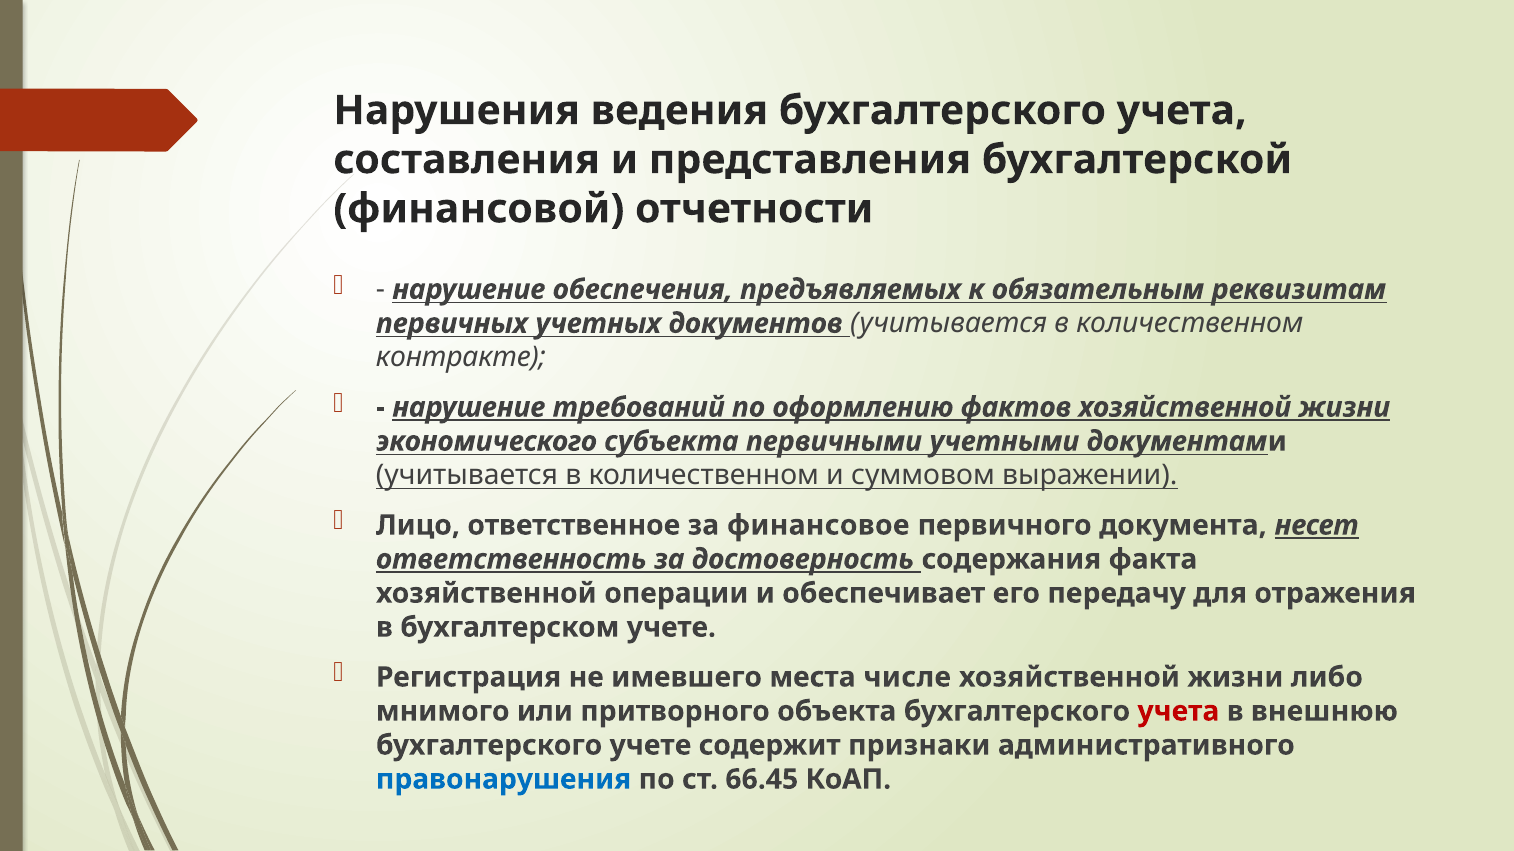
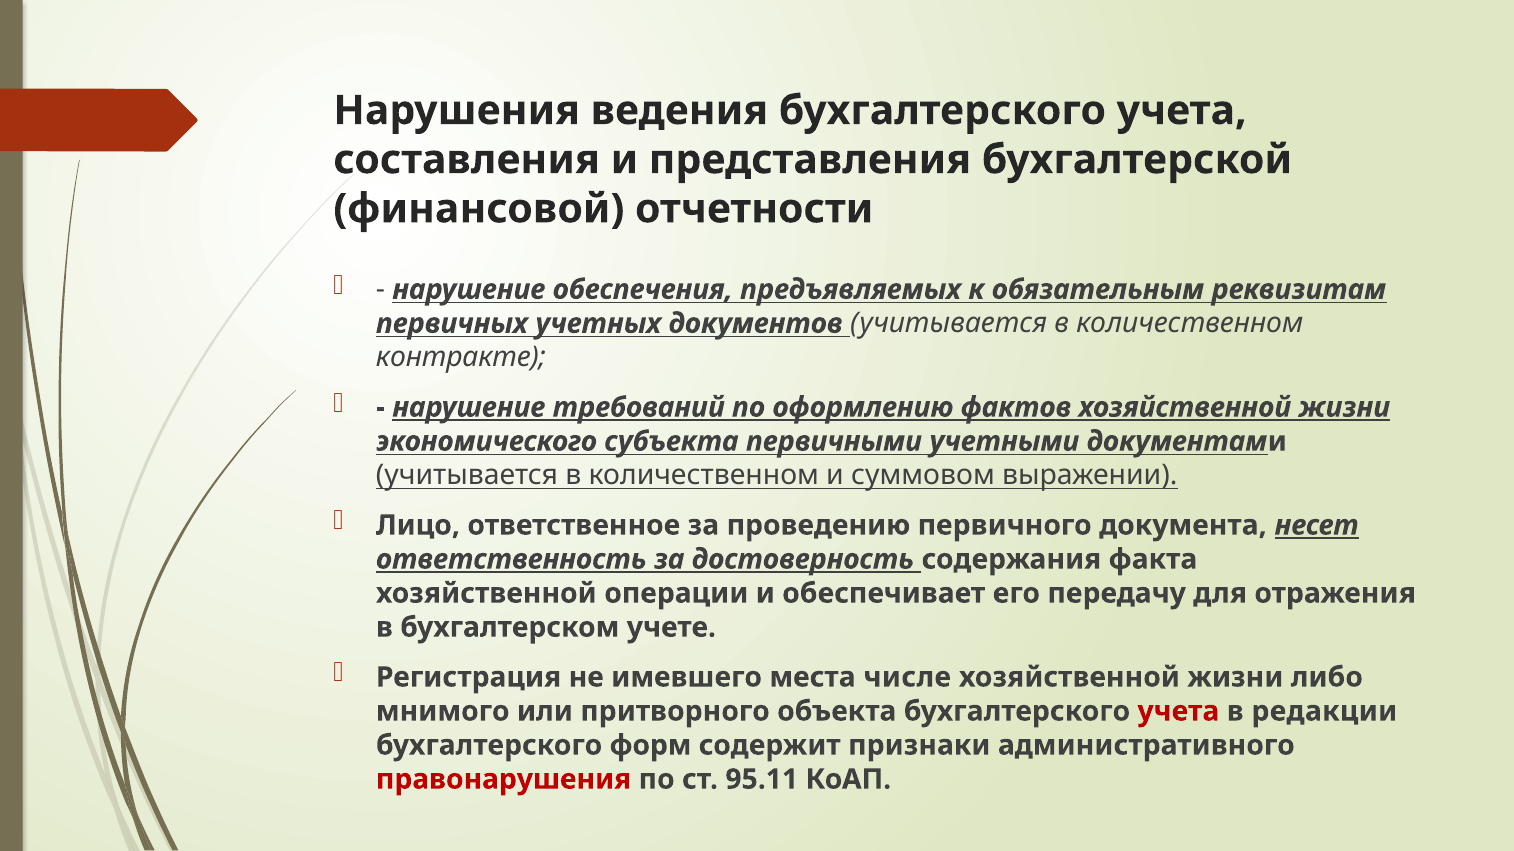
финансовое: финансовое -> проведению
внешнюю: внешнюю -> редакции
бухгалтерского учете: учете -> форм
правонарушения colour: blue -> red
66.45: 66.45 -> 95.11
